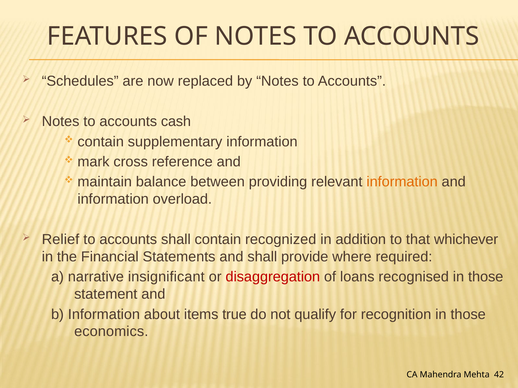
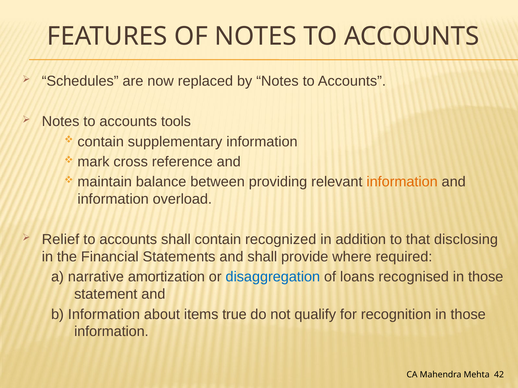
cash: cash -> tools
whichever: whichever -> disclosing
insignificant: insignificant -> amortization
disaggregation colour: red -> blue
economics at (111, 332): economics -> information
